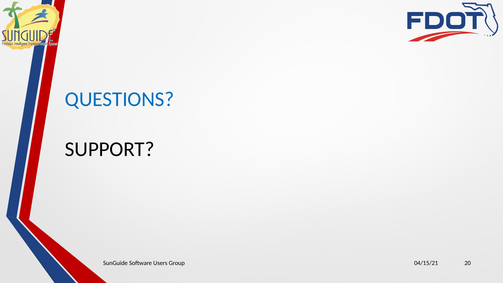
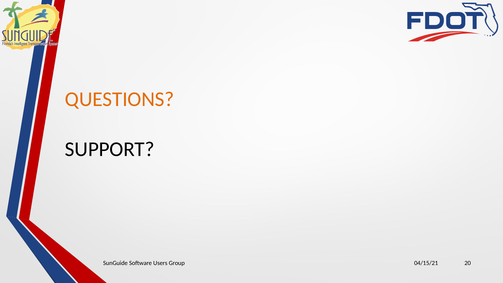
QUESTIONS colour: blue -> orange
